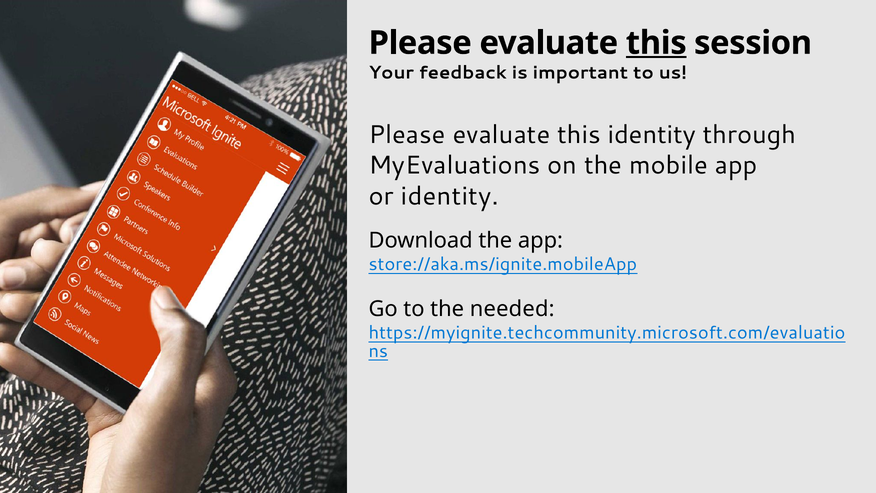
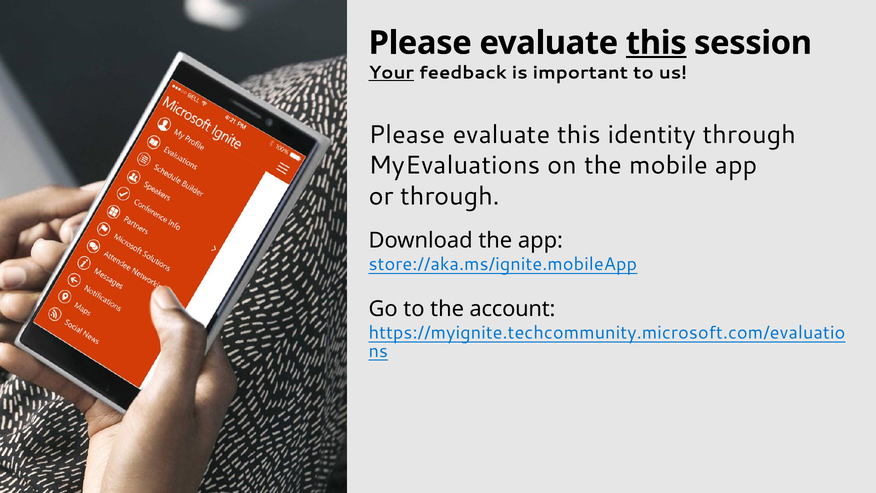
Your underline: none -> present
or identity: identity -> through
needed: needed -> account
